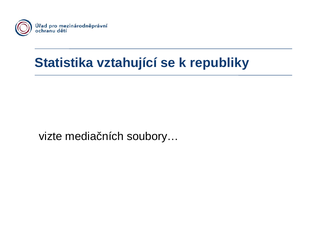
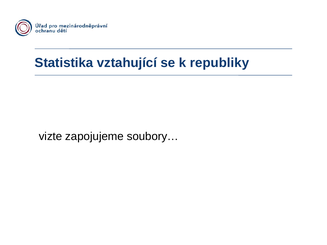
mediačních: mediačních -> zapojujeme
